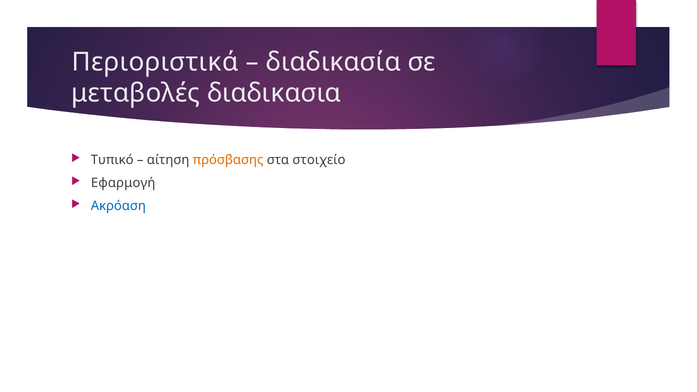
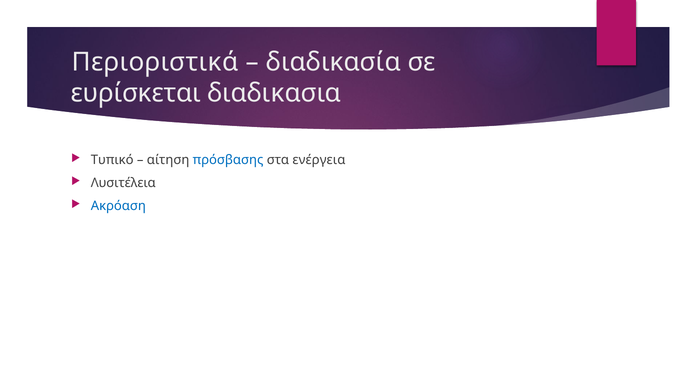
μεταβολές: μεταβολές -> ευρίσκεται
πρόσβασης colour: orange -> blue
στοιχείο: στοιχείο -> ενέργεια
Εφαρμογή: Εφαρμογή -> Λυσιτέλεια
